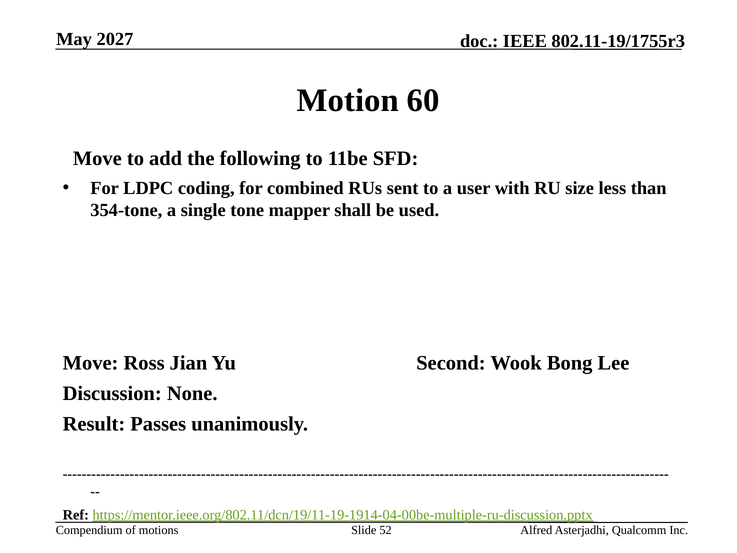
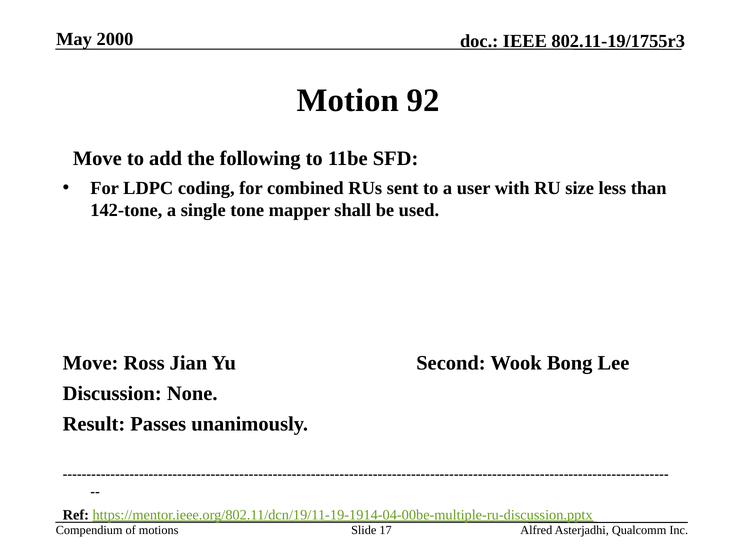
2027: 2027 -> 2000
60: 60 -> 92
354-tone: 354-tone -> 142-tone
52: 52 -> 17
